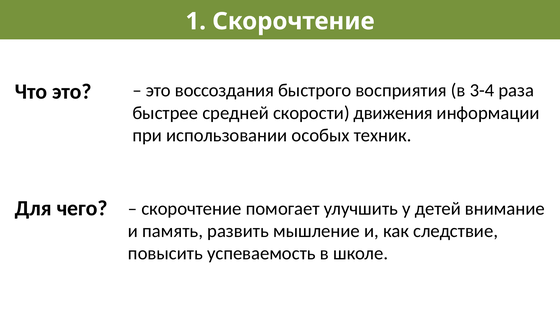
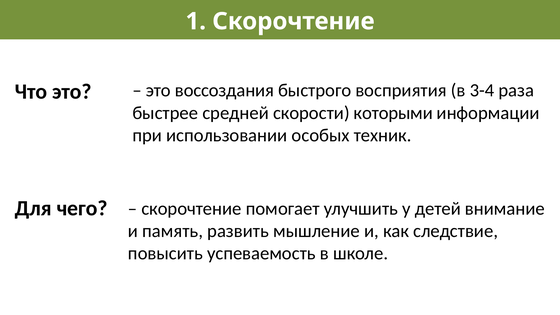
движения: движения -> которыми
